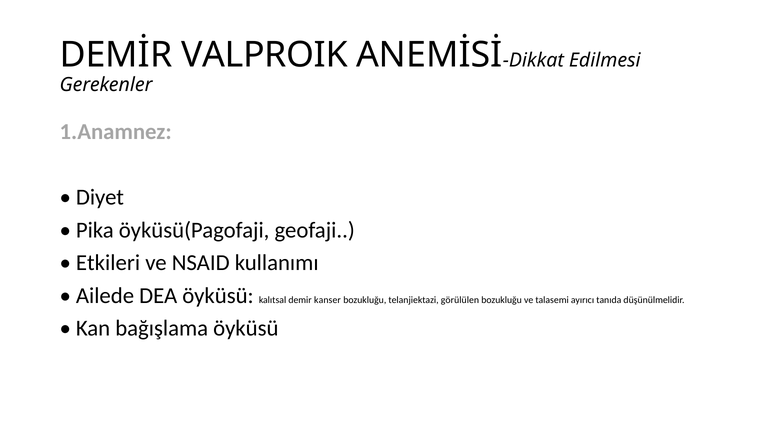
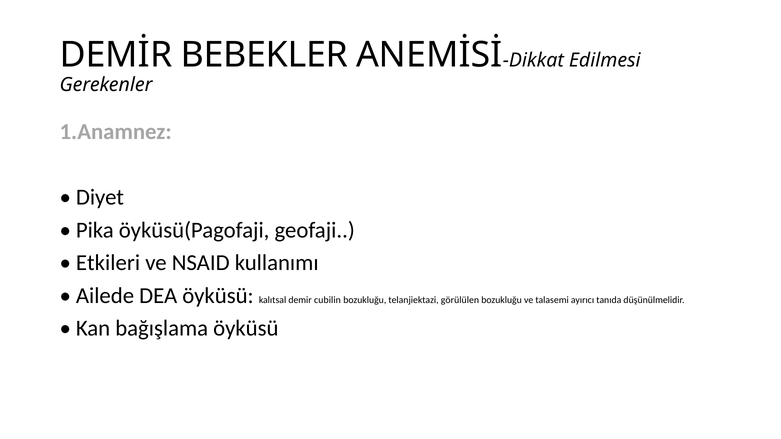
VALPROIK: VALPROIK -> BEBEKLER
kanser: kanser -> cubilin
